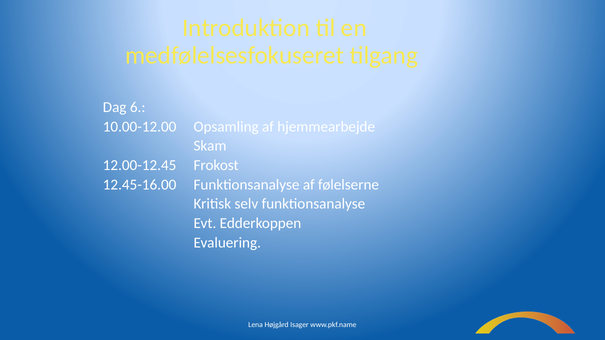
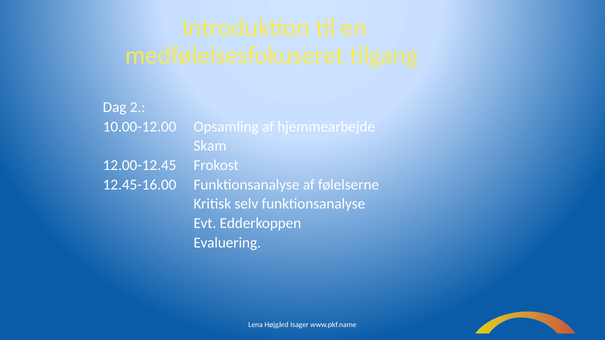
6: 6 -> 2
